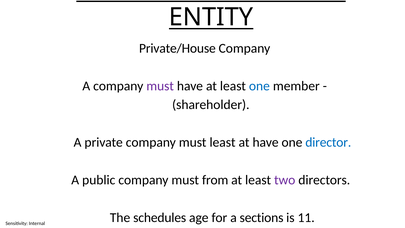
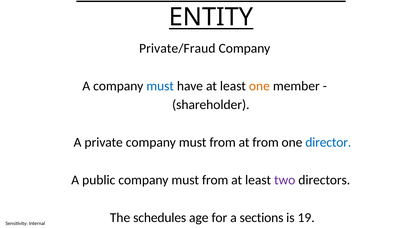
Private/House: Private/House -> Private/Fraud
must at (160, 86) colour: purple -> blue
one at (259, 86) colour: blue -> orange
private company must least: least -> from
at have: have -> from
11: 11 -> 19
